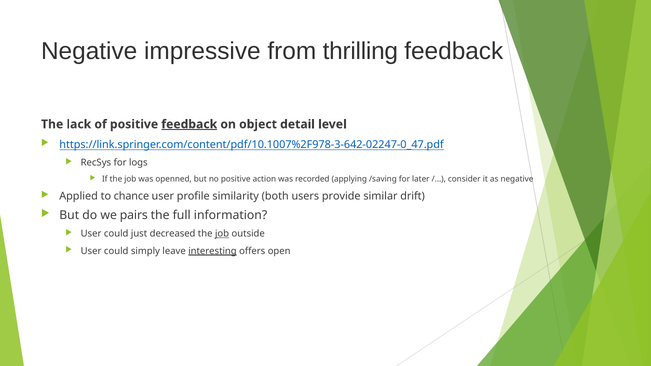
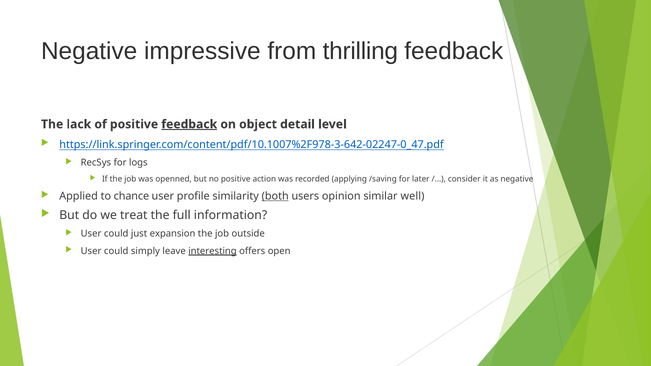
both underline: none -> present
provide: provide -> opinion
drift: drift -> well
pairs: pairs -> treat
decreased: decreased -> expansion
job at (222, 234) underline: present -> none
